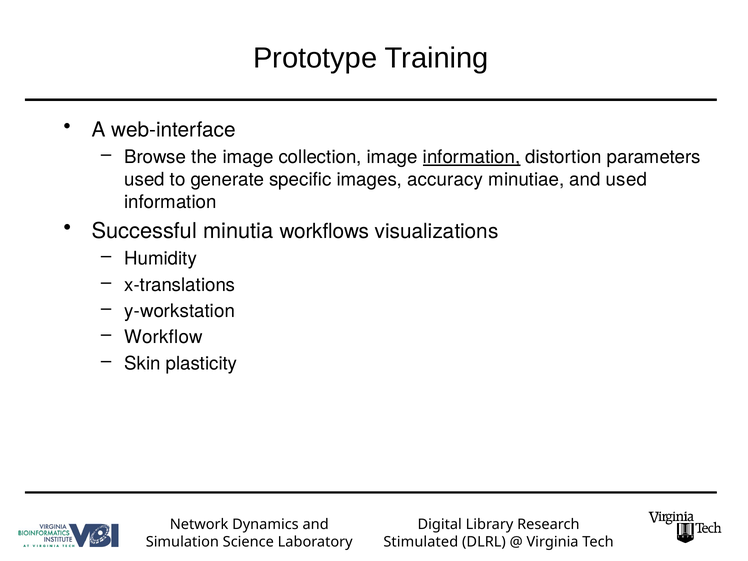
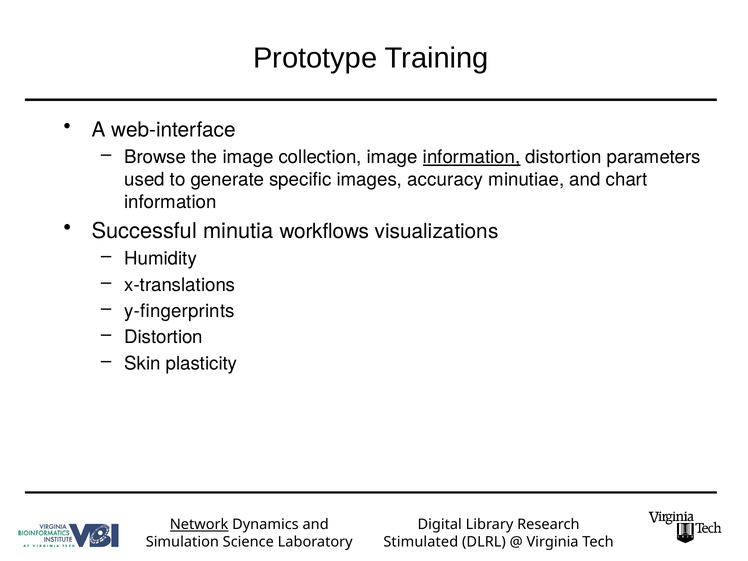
and used: used -> chart
y-workstation: y-workstation -> y-fingerprints
Workflow at (164, 337): Workflow -> Distortion
Network underline: none -> present
